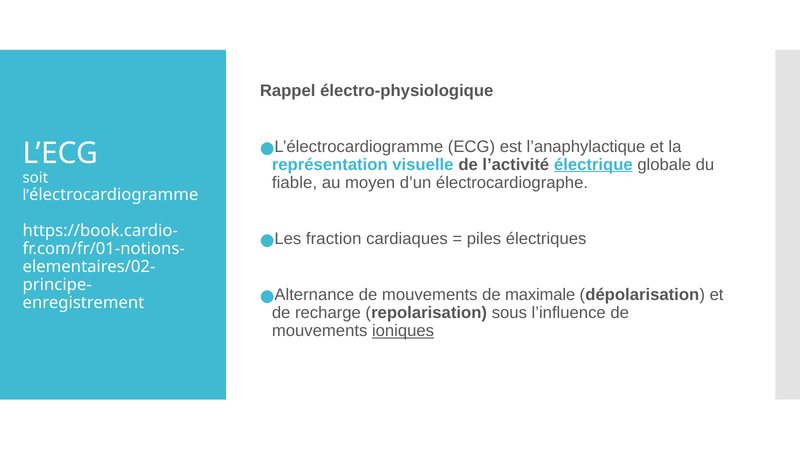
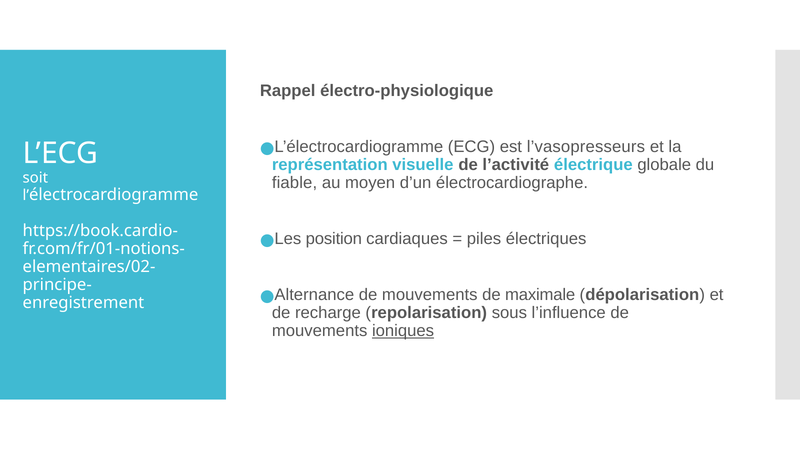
l’anaphylactique: l’anaphylactique -> l’vasopresseurs
électrique underline: present -> none
fraction: fraction -> position
